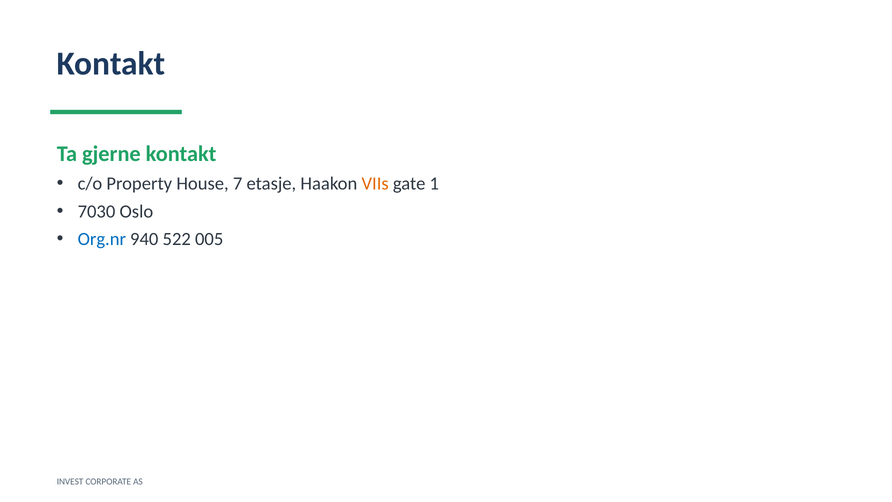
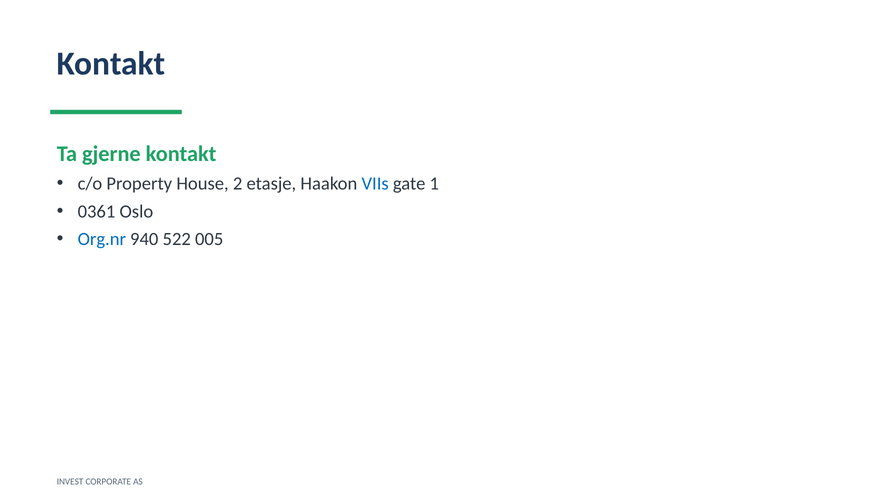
7: 7 -> 2
VIIs colour: orange -> blue
7030: 7030 -> 0361
